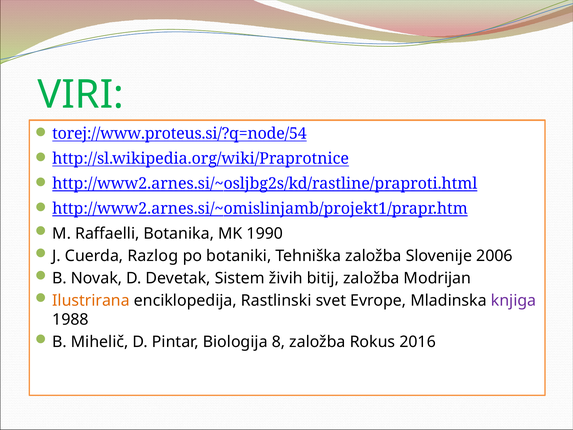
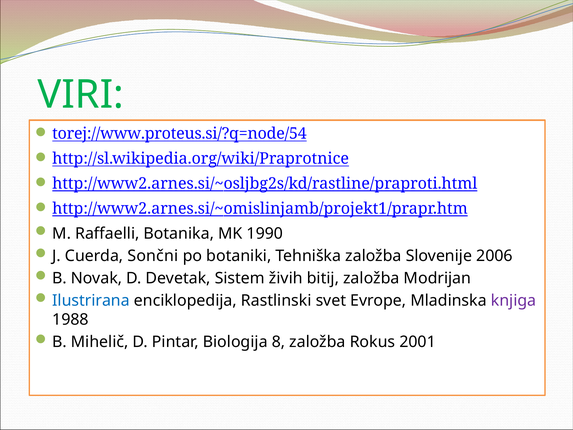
Razlog: Razlog -> Sončni
Ilustrirana colour: orange -> blue
2016: 2016 -> 2001
